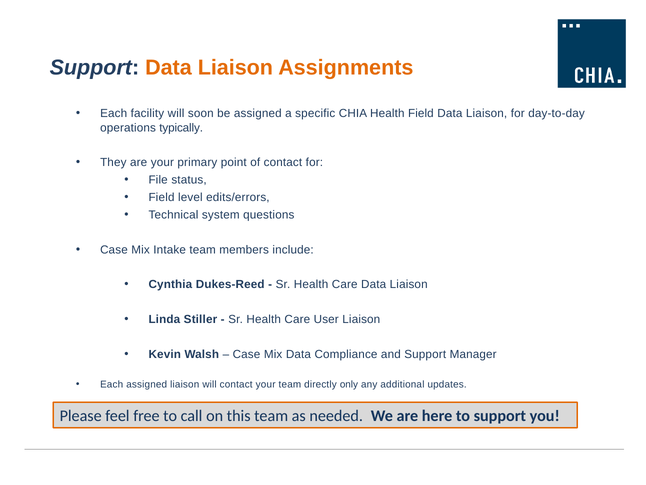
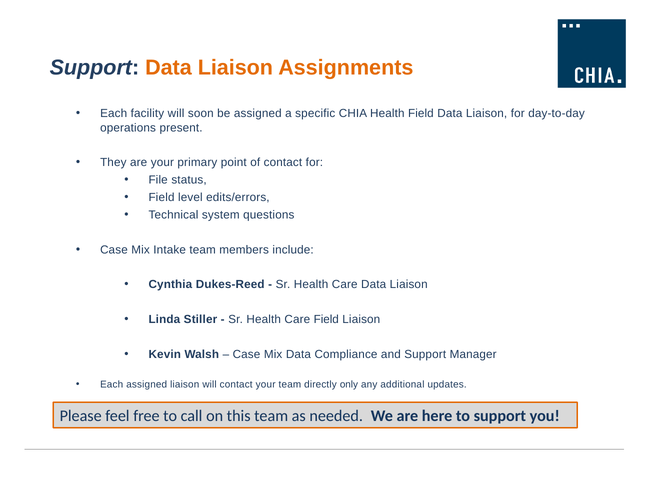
typically: typically -> present
Care User: User -> Field
